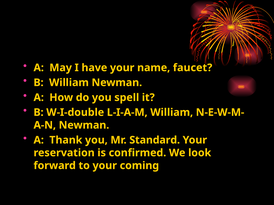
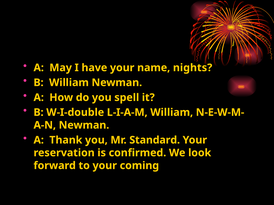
faucet: faucet -> nights
